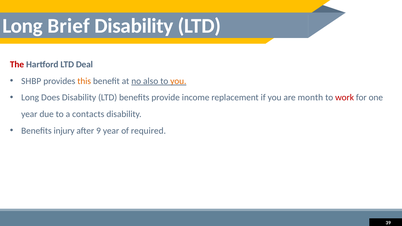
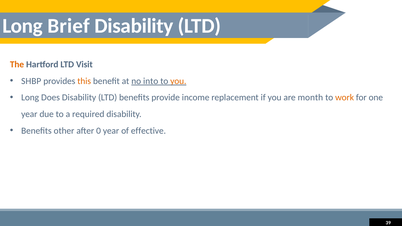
The colour: red -> orange
Deal: Deal -> Visit
also: also -> into
work colour: red -> orange
contacts: contacts -> required
injury: injury -> other
9: 9 -> 0
required: required -> effective
